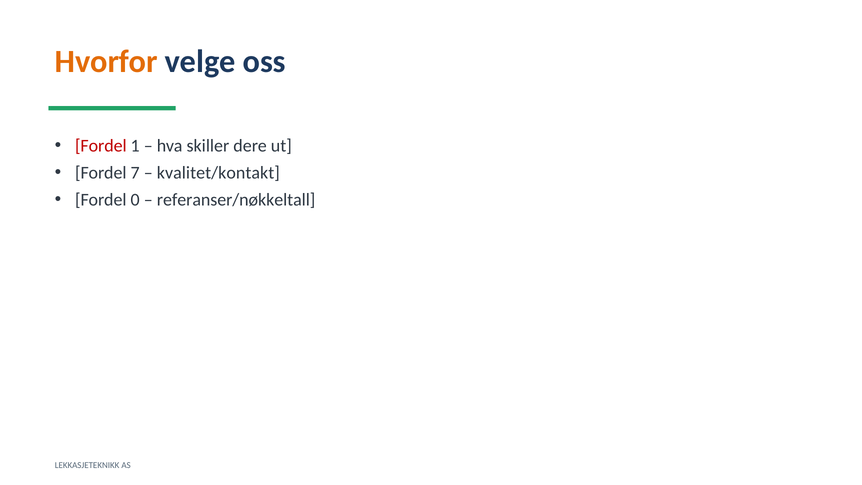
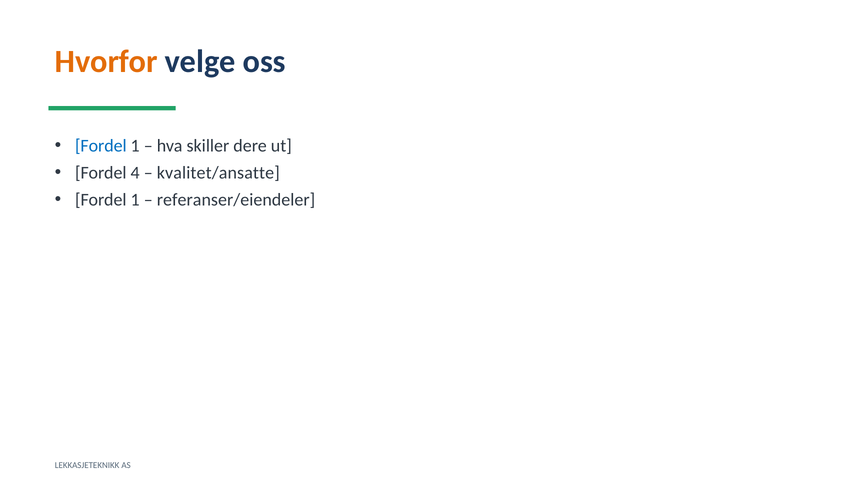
Fordel at (101, 146) colour: red -> blue
7: 7 -> 4
kvalitet/kontakt: kvalitet/kontakt -> kvalitet/ansatte
0 at (135, 200): 0 -> 1
referanser/nøkkeltall: referanser/nøkkeltall -> referanser/eiendeler
